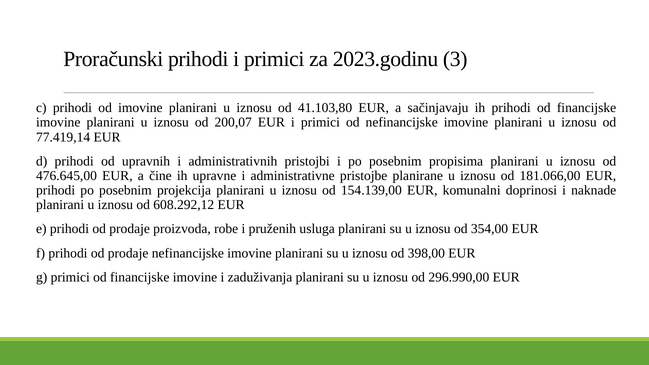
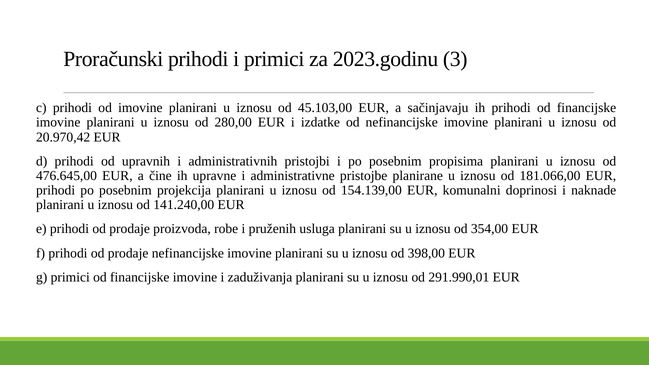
41.103,80: 41.103,80 -> 45.103,00
200,07: 200,07 -> 280,00
EUR i primici: primici -> izdatke
77.419,14: 77.419,14 -> 20.970,42
608.292,12: 608.292,12 -> 141.240,00
296.990,00: 296.990,00 -> 291.990,01
